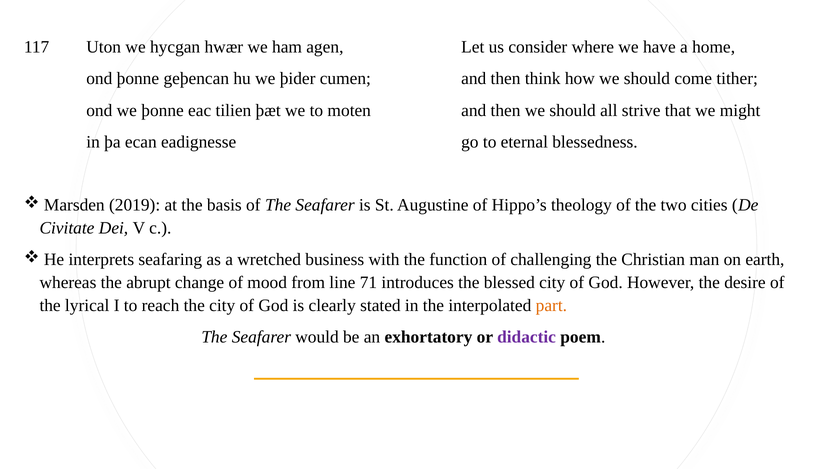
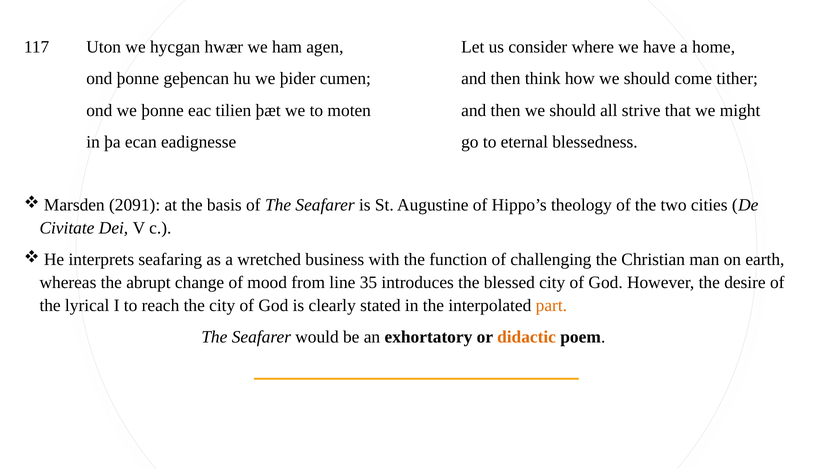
2019: 2019 -> 2091
71: 71 -> 35
didactic colour: purple -> orange
